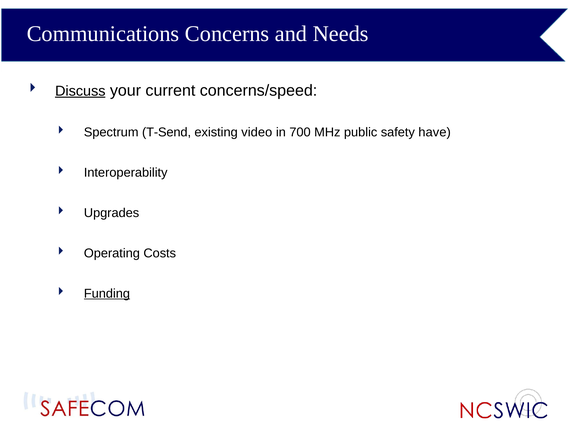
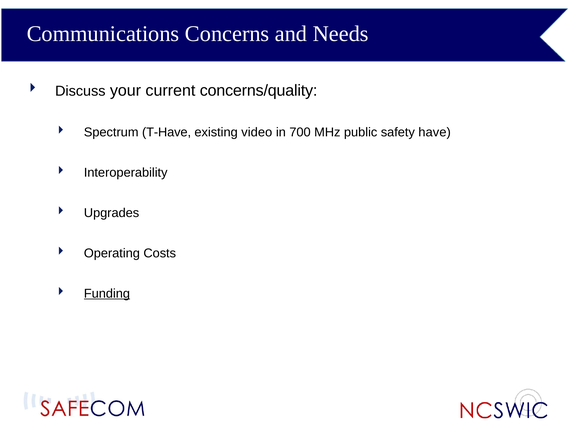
Discuss underline: present -> none
concerns/speed: concerns/speed -> concerns/quality
T-Send: T-Send -> T-Have
